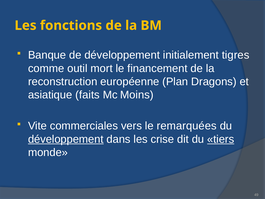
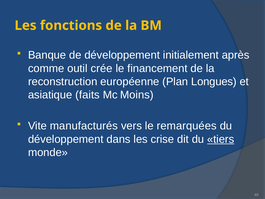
tigres: tigres -> après
mort: mort -> crée
Dragons: Dragons -> Longues
commerciales: commerciales -> manufacturés
développement at (66, 139) underline: present -> none
